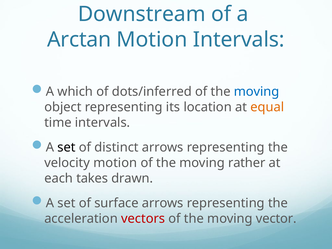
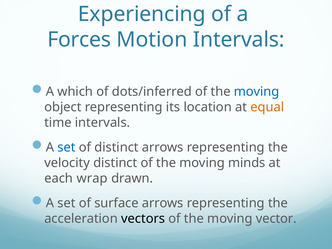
Downstream: Downstream -> Experiencing
Arctan: Arctan -> Forces
set at (66, 147) colour: black -> blue
velocity motion: motion -> distinct
rather: rather -> minds
takes: takes -> wrap
vectors colour: red -> black
